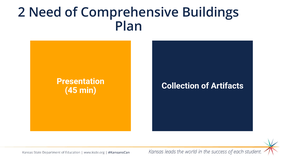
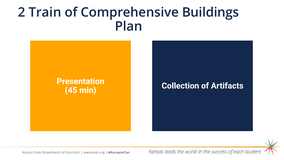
Need: Need -> Train
